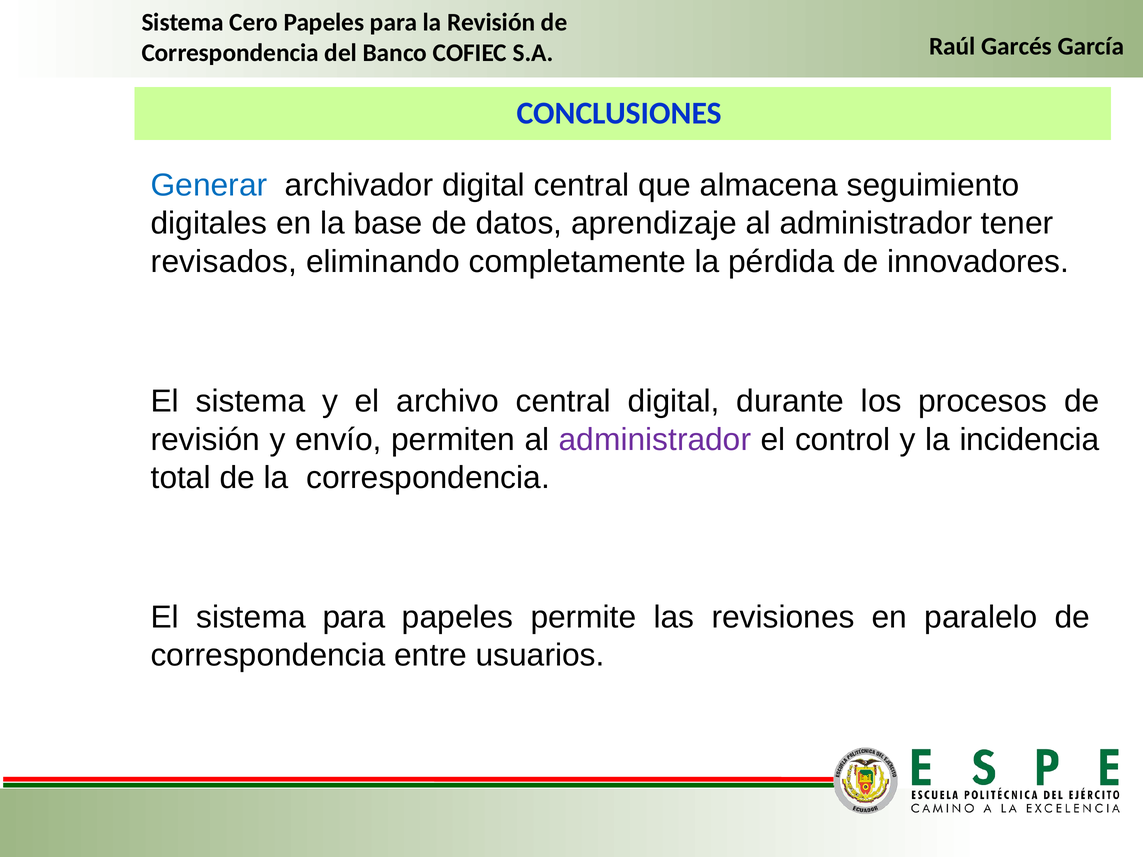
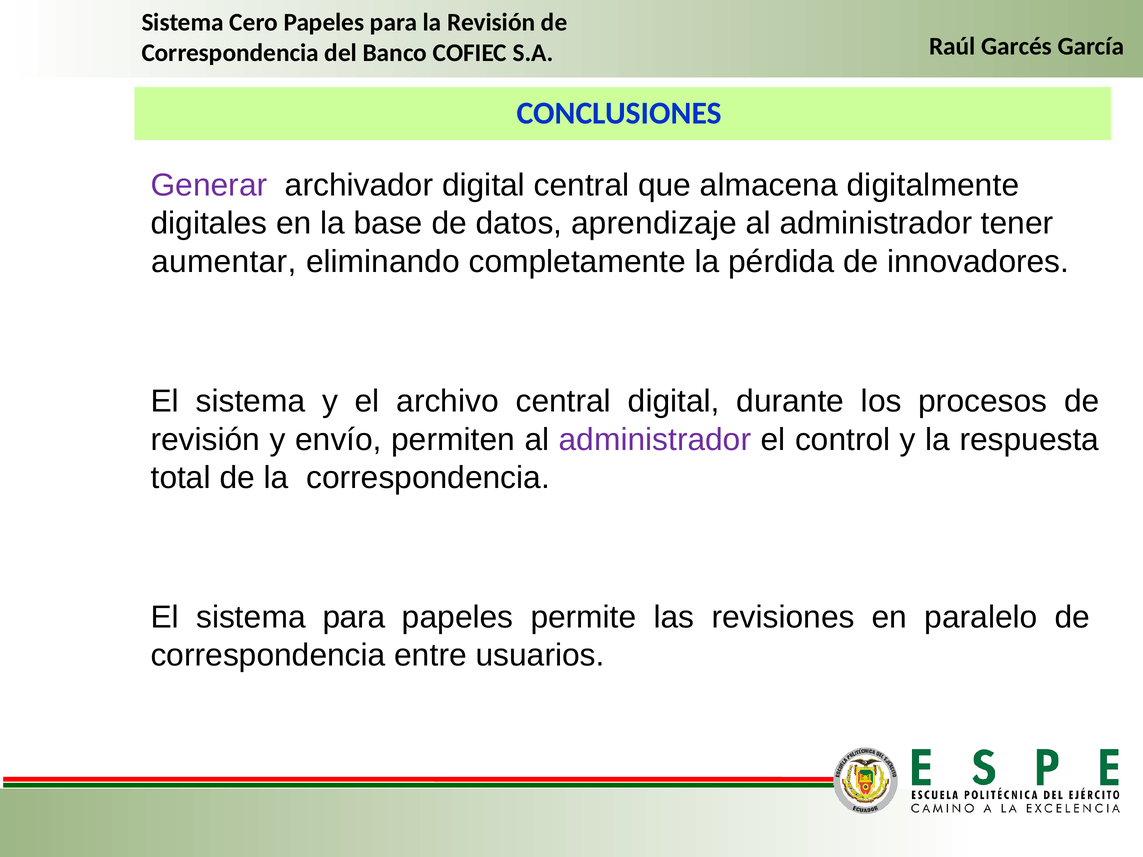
Generar colour: blue -> purple
seguimiento: seguimiento -> digitalmente
revisados: revisados -> aumentar
incidencia: incidencia -> respuesta
